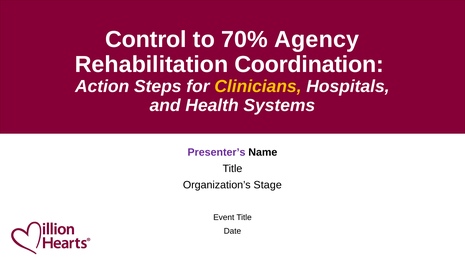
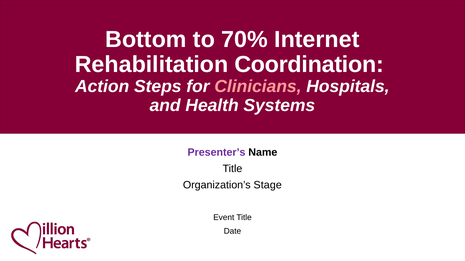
Control: Control -> Bottom
Agency: Agency -> Internet
Clinicians colour: yellow -> pink
